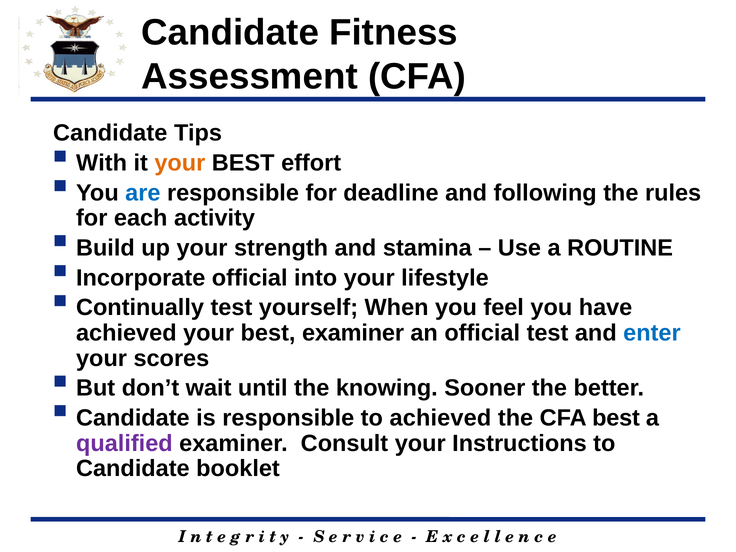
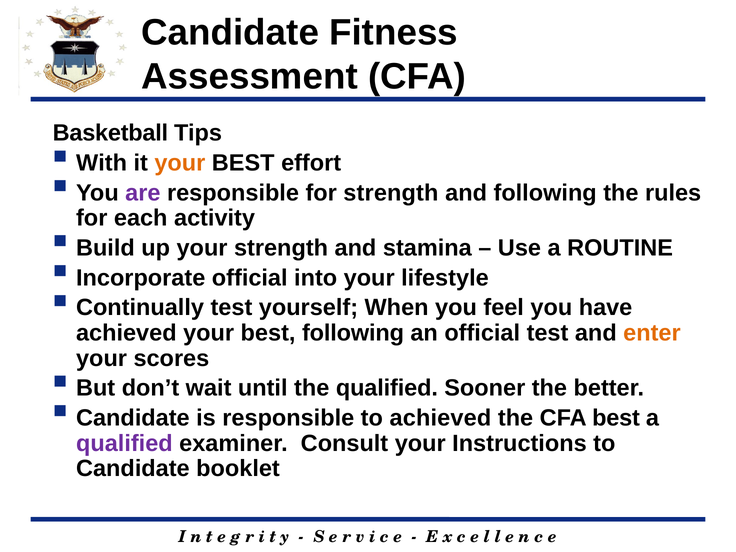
Candidate at (110, 133): Candidate -> Basketball
are colour: blue -> purple
for deadline: deadline -> strength
best examiner: examiner -> following
enter colour: blue -> orange
the knowing: knowing -> qualified
